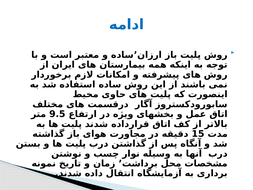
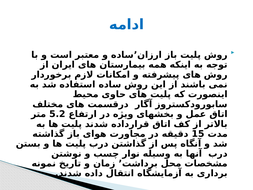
9.5: 9.5 -> 5.2
